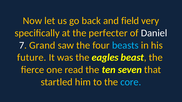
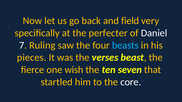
Grand: Grand -> Ruling
future: future -> pieces
eagles: eagles -> verses
read: read -> wish
core colour: light blue -> white
